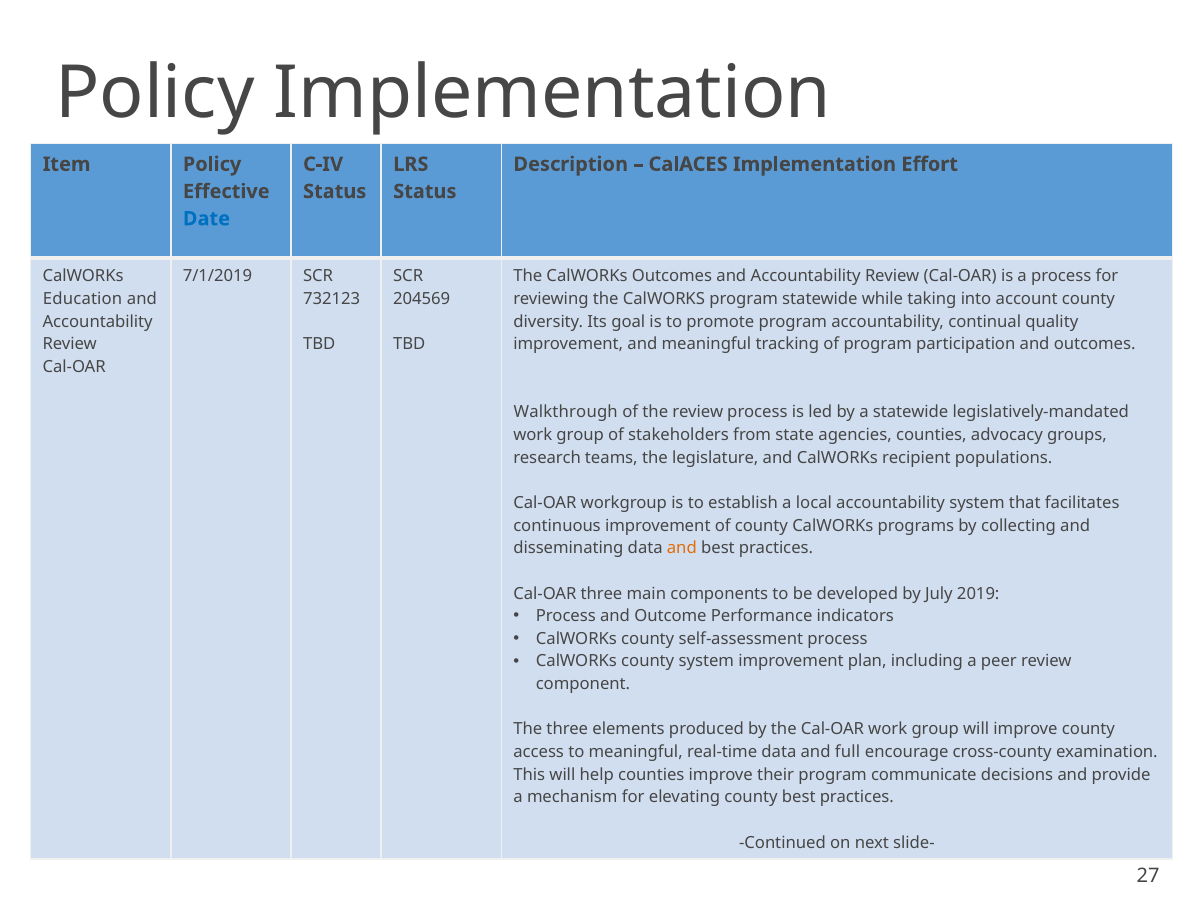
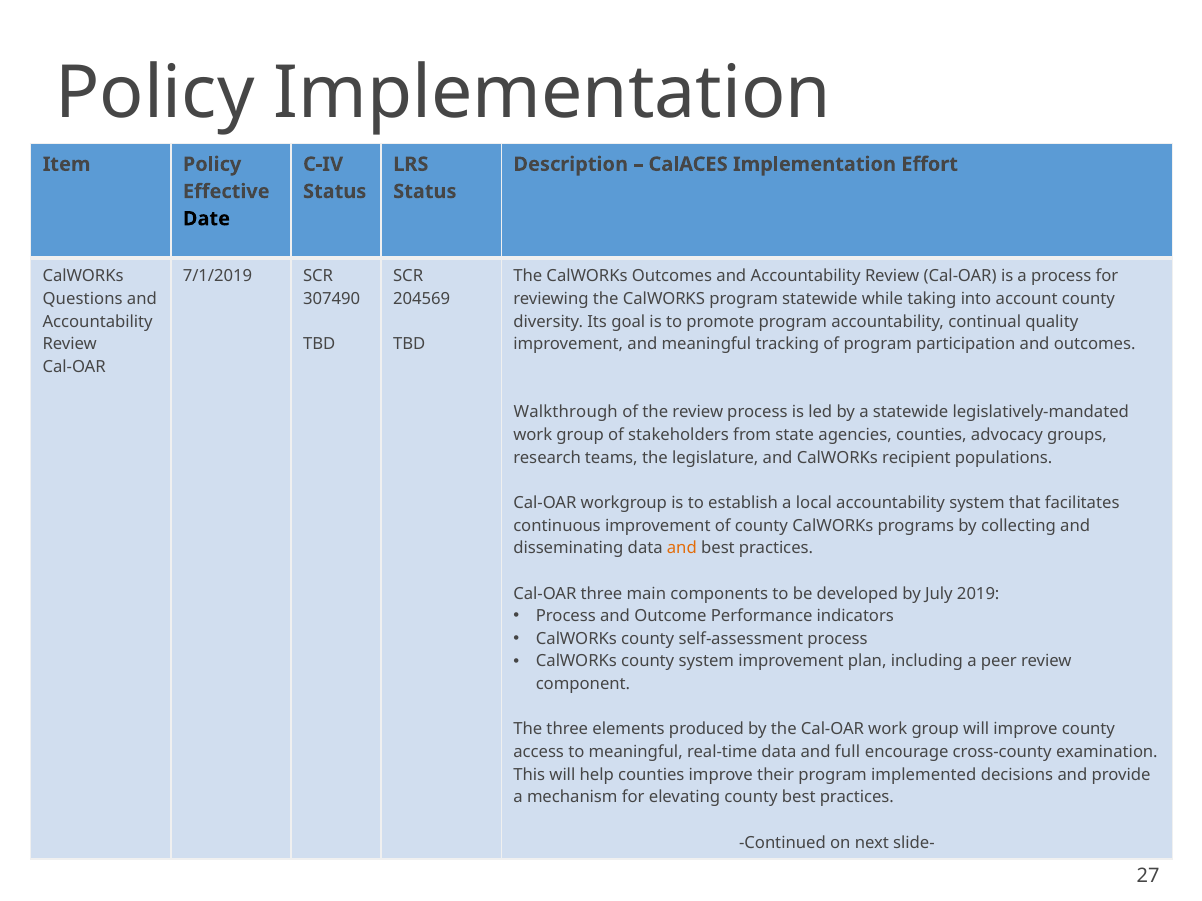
Date colour: blue -> black
Education: Education -> Questions
732123: 732123 -> 307490
communicate: communicate -> implemented
